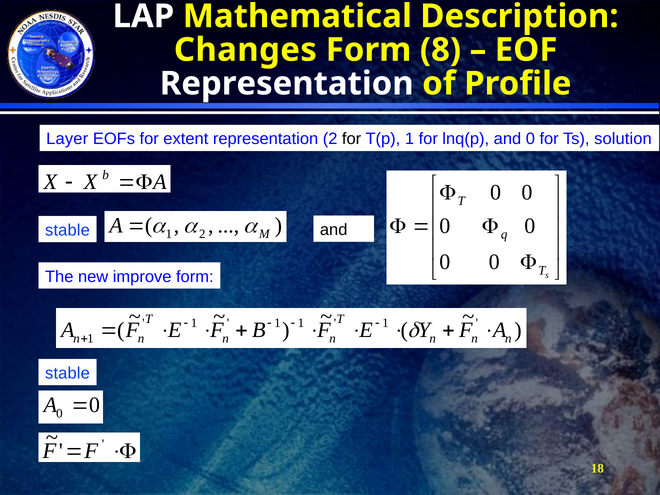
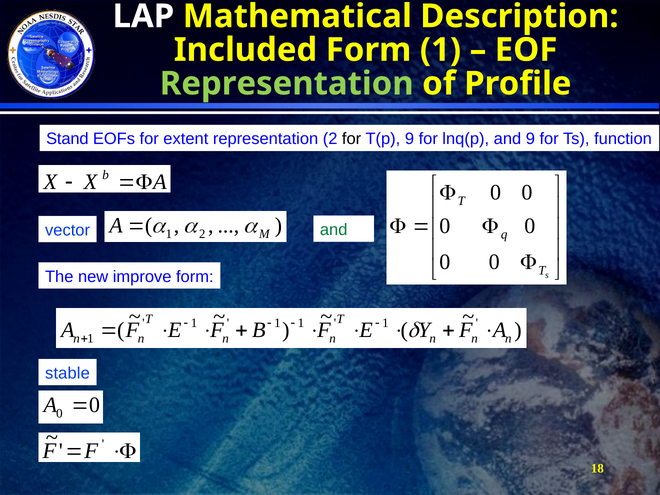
Changes: Changes -> Included
Form 8: 8 -> 1
Representation at (287, 84) colour: white -> light green
Layer: Layer -> Stand
T(p 1: 1 -> 9
and 0: 0 -> 9
solution: solution -> function
and at (334, 230) colour: black -> green
stable at (67, 230): stable -> vector
